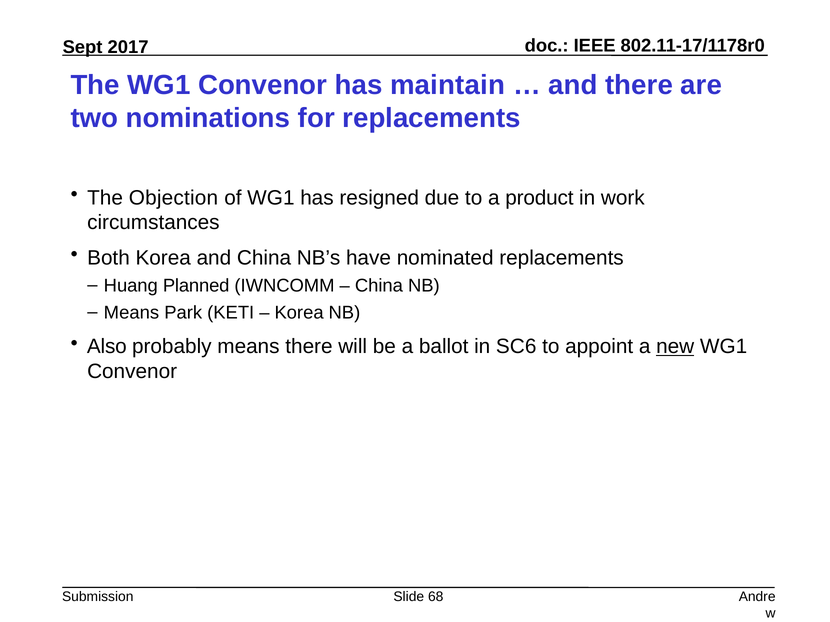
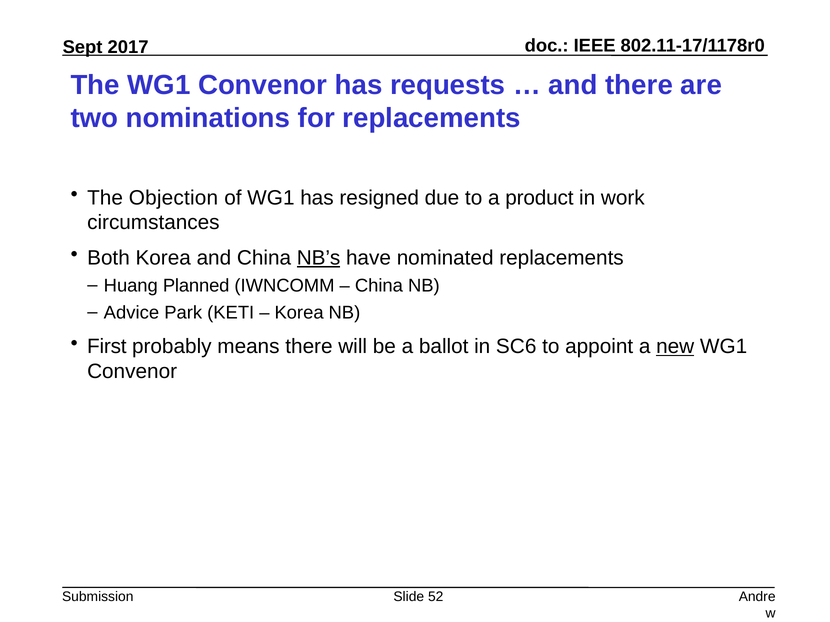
maintain: maintain -> requests
NB’s underline: none -> present
Means at (131, 313): Means -> Advice
Also: Also -> First
68: 68 -> 52
